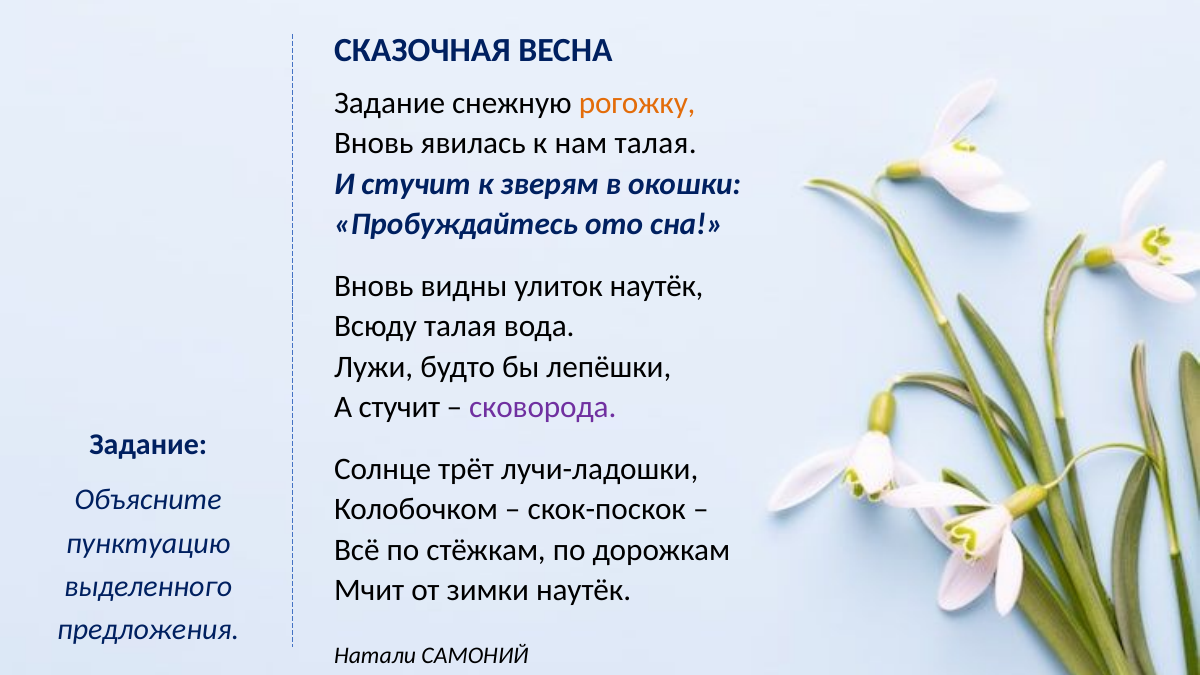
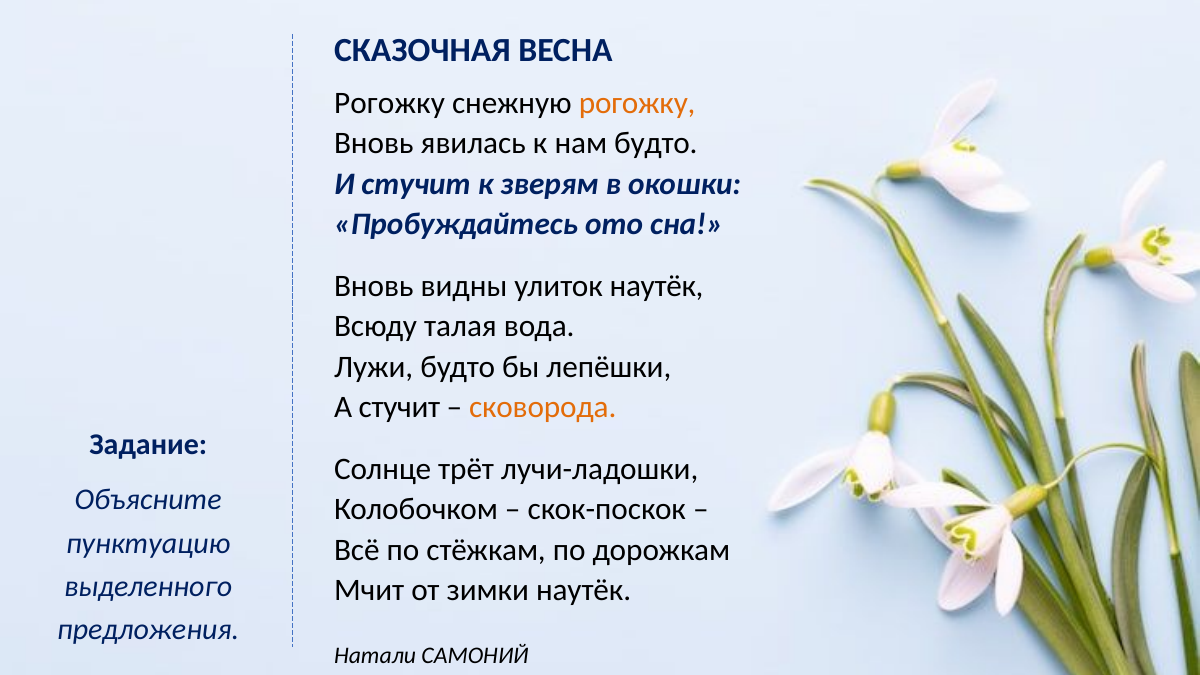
Задание at (390, 103): Задание -> Рогожку
нам талая: талая -> будто
сковорода colour: purple -> orange
